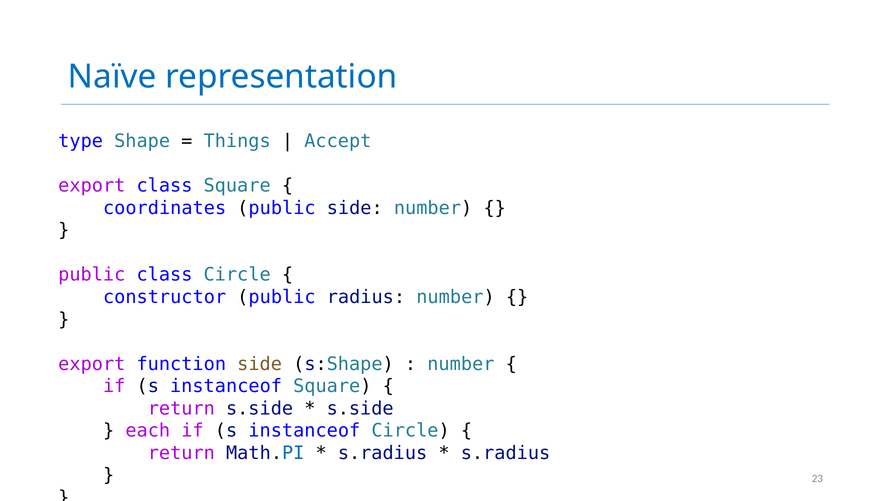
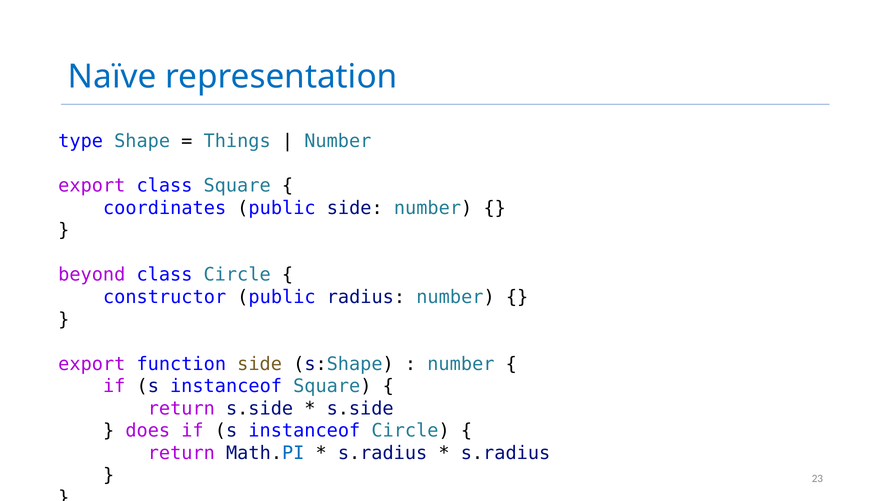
Accept at (338, 141): Accept -> Number
public at (92, 275): public -> beyond
each: each -> does
